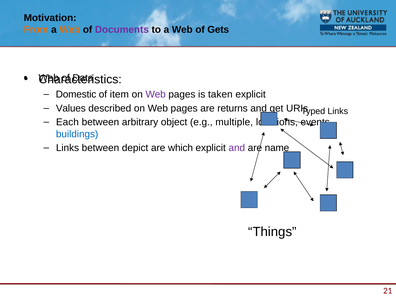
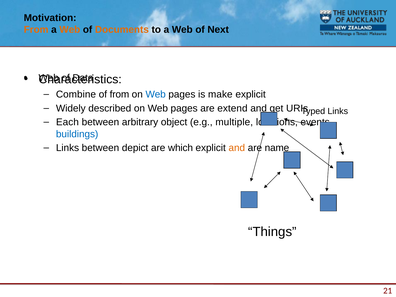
Documents colour: purple -> orange
Gets: Gets -> Next
Domestic: Domestic -> Combine
of item: item -> from
Web at (156, 94) colour: purple -> blue
taken: taken -> make
Values: Values -> Widely
returns: returns -> extend
and at (237, 148) colour: purple -> orange
